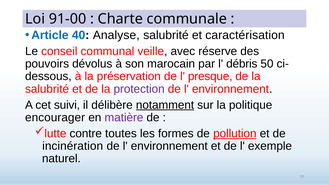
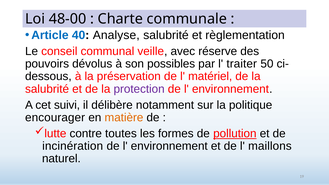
91-00: 91-00 -> 48-00
caractérisation: caractérisation -> règlementation
marocain: marocain -> possibles
débris: débris -> traiter
presque: presque -> matériel
notamment underline: present -> none
matière colour: purple -> orange
exemple: exemple -> maillons
